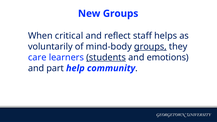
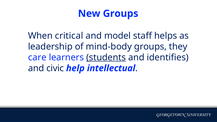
reflect: reflect -> model
voluntarily: voluntarily -> leadership
groups at (150, 47) underline: present -> none
emotions: emotions -> identifies
part: part -> civic
community: community -> intellectual
